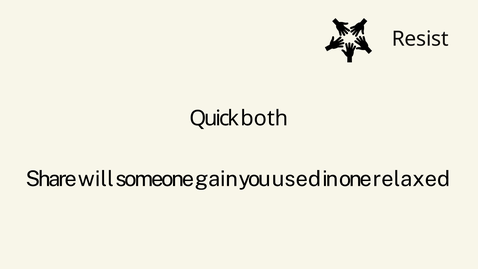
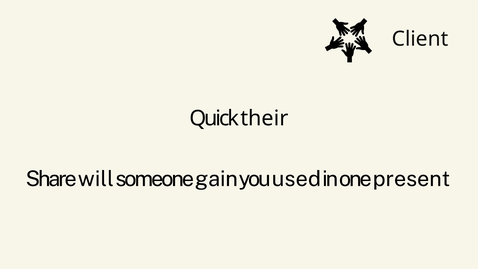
Resist: Resist -> Client
both: both -> their
relaxed: relaxed -> present
